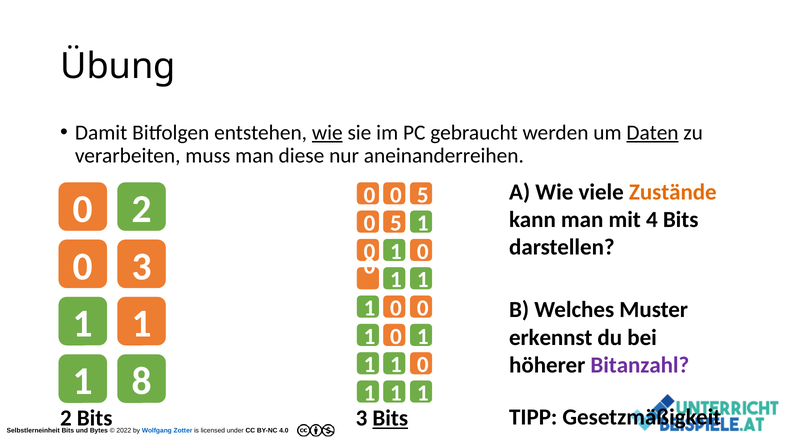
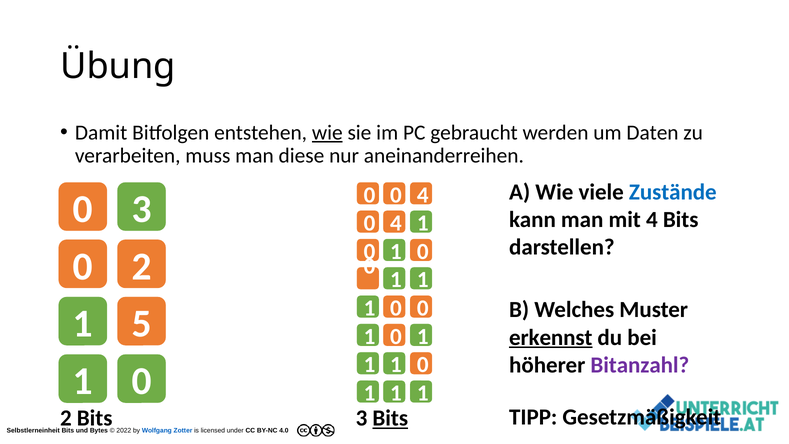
Daten underline: present -> none
Zustände colour: orange -> blue
5 at (423, 195): 5 -> 4
0 2: 2 -> 3
5 at (396, 223): 5 -> 4
3 at (142, 266): 3 -> 2
1 at (142, 324): 1 -> 5
erkennst underline: none -> present
8 at (142, 381): 8 -> 0
